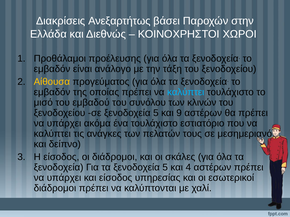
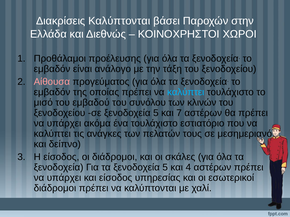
Διακρίσεις Ανεξαρτήτως: Ανεξαρτήτως -> Καλύπτονται
Αίθουσα colour: yellow -> pink
9: 9 -> 7
